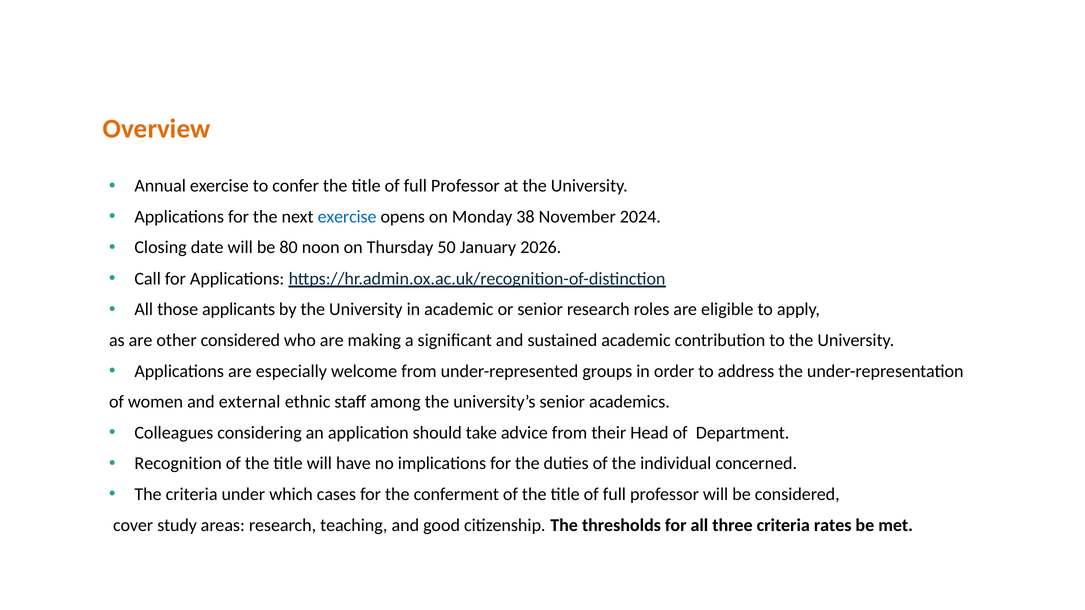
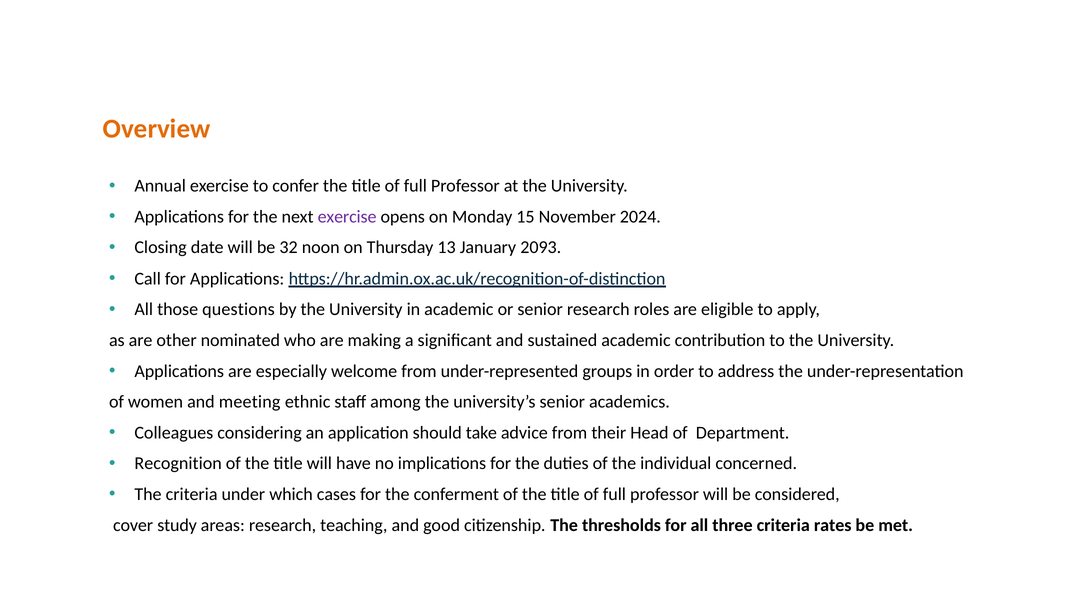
exercise at (347, 217) colour: blue -> purple
38: 38 -> 15
80: 80 -> 32
50: 50 -> 13
2026: 2026 -> 2093
applicants: applicants -> questions
other considered: considered -> nominated
external: external -> meeting
